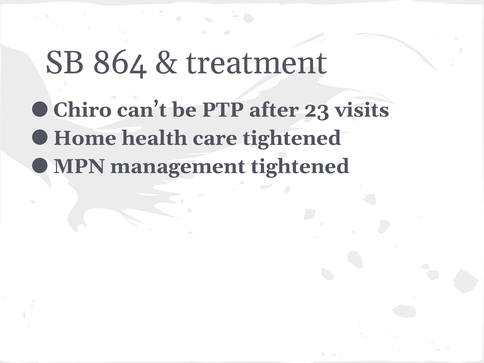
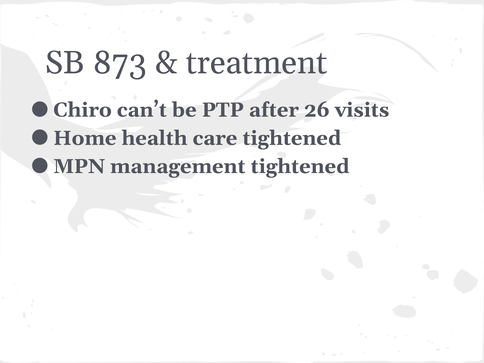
864: 864 -> 873
23: 23 -> 26
